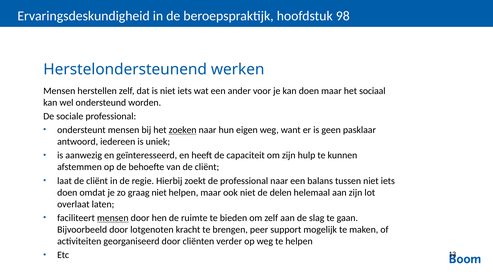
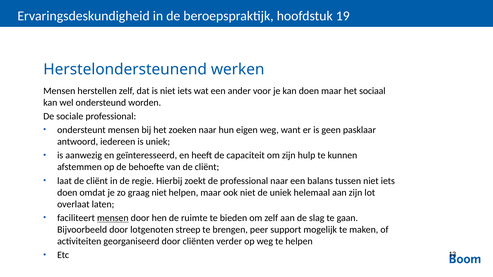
98: 98 -> 19
zoeken underline: present -> none
de delen: delen -> uniek
kracht: kracht -> streep
